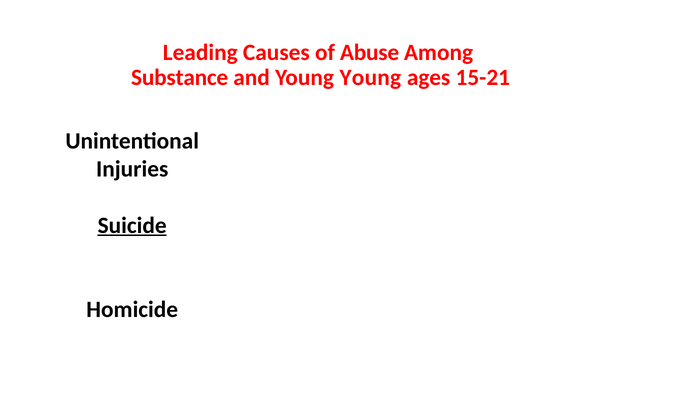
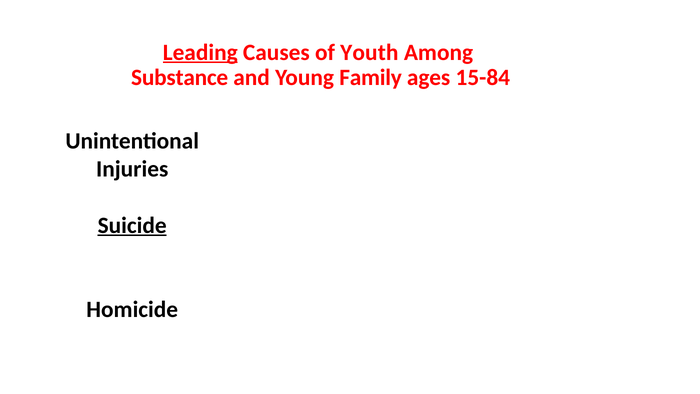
Leading underline: none -> present
Abuse: Abuse -> Youth
Young Young: Young -> Family
15-21: 15-21 -> 15-84
